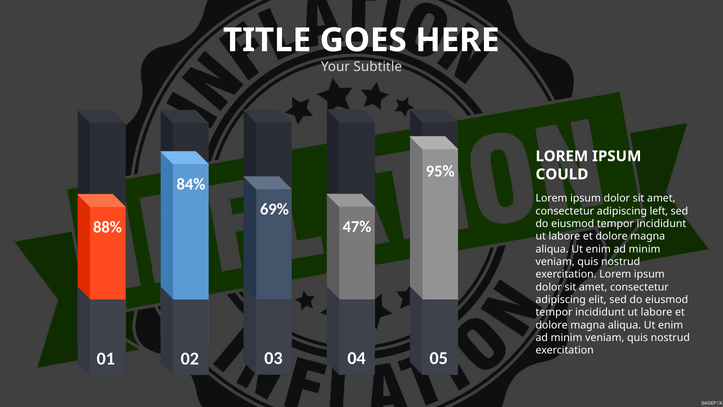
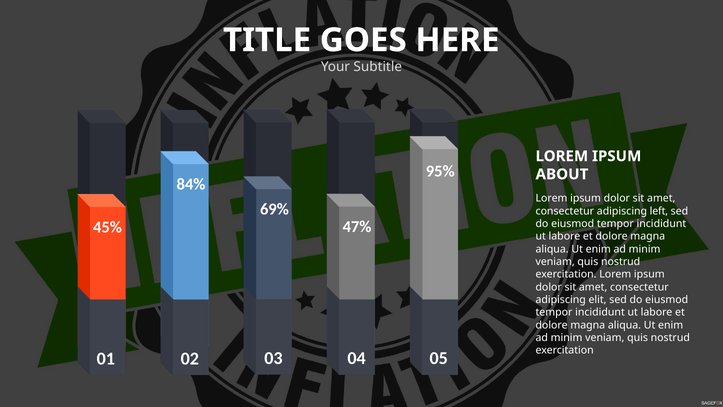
COULD: COULD -> ABOUT
88%: 88% -> 45%
